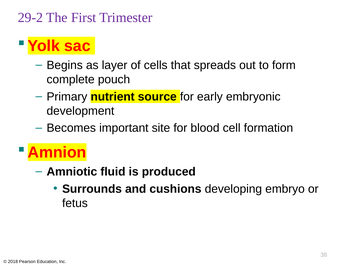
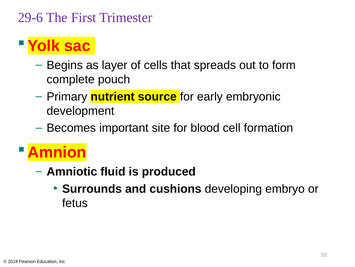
29-2: 29-2 -> 29-6
